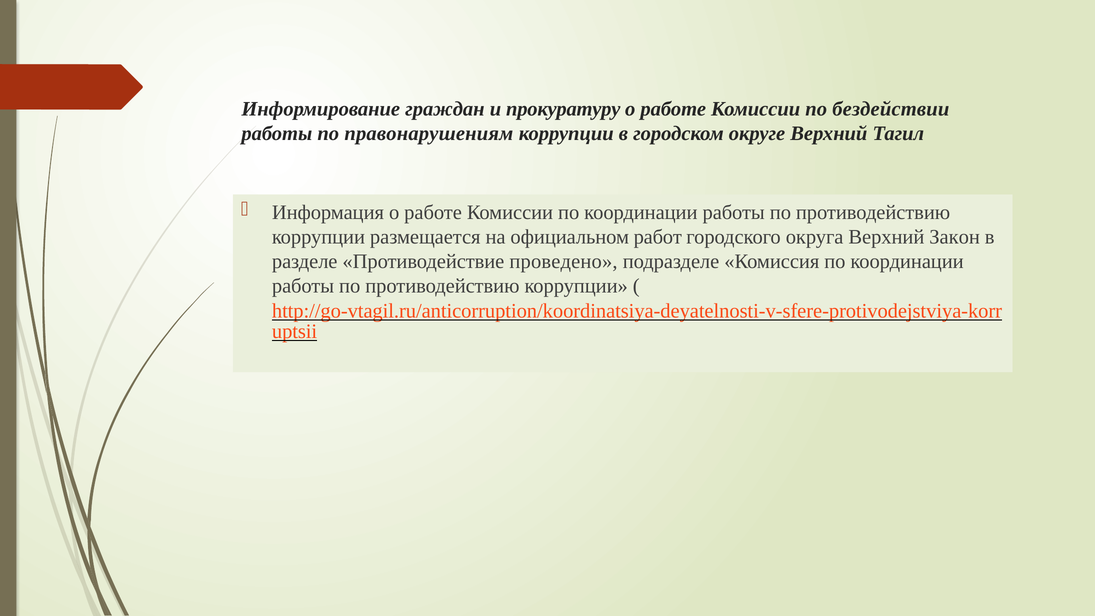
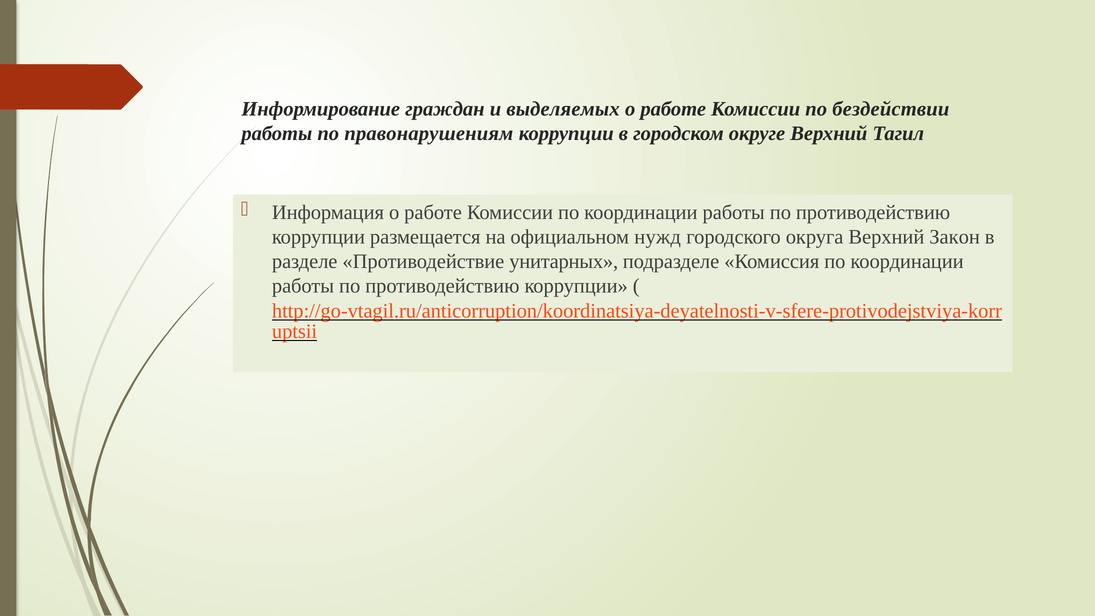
прокуратуру: прокуратуру -> выделяемых
работ: работ -> нужд
проведено: проведено -> унитарных
